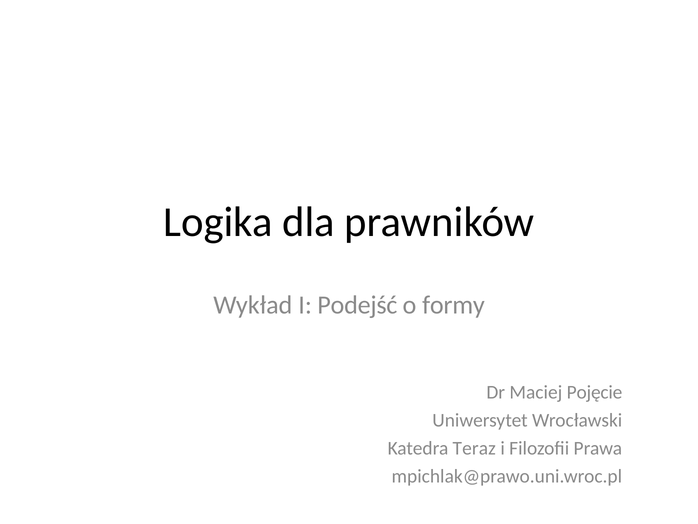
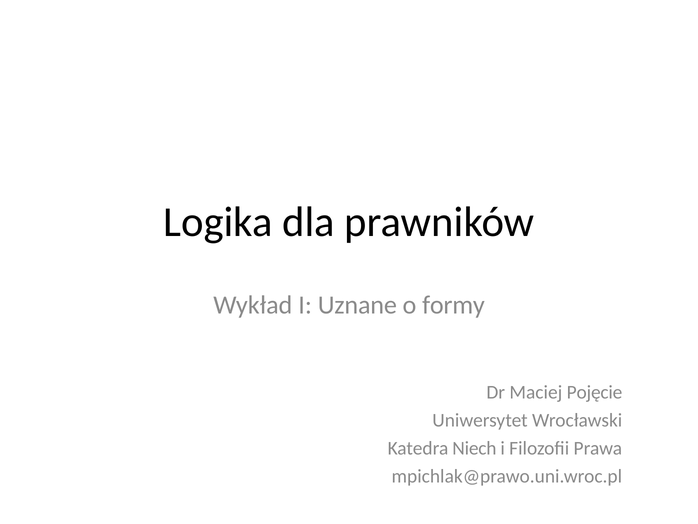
Podejść: Podejść -> Uznane
Teraz: Teraz -> Niech
